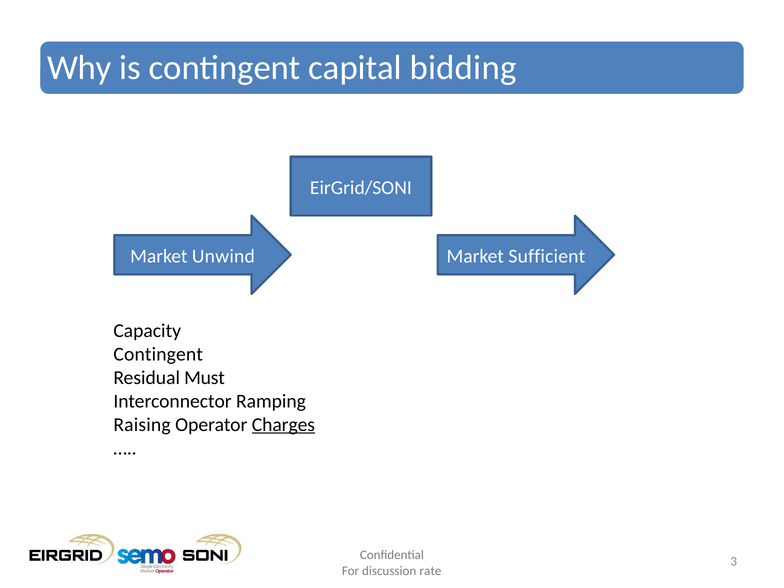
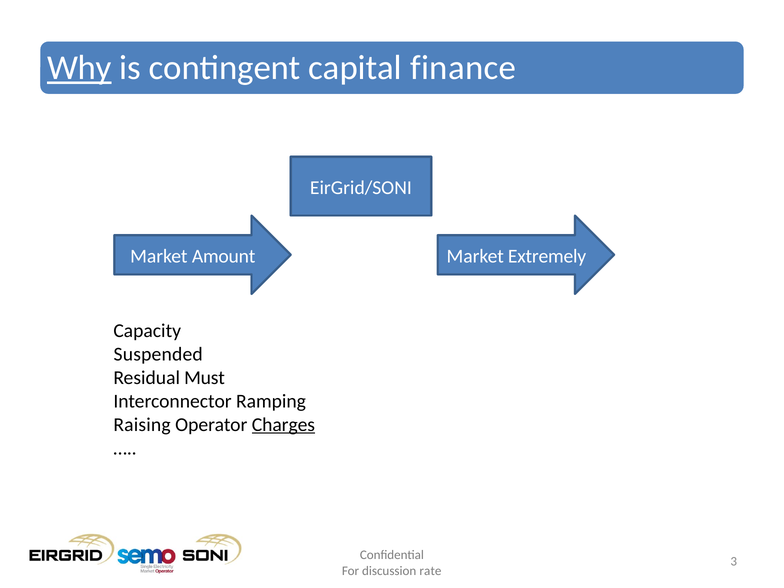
Why underline: none -> present
bidding: bidding -> finance
Unwind: Unwind -> Amount
Sufficient: Sufficient -> Extremely
Contingent at (158, 354): Contingent -> Suspended
